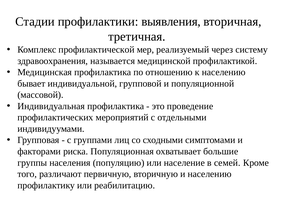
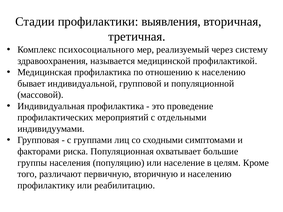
профилактической: профилактической -> психосоциального
семей: семей -> целям
